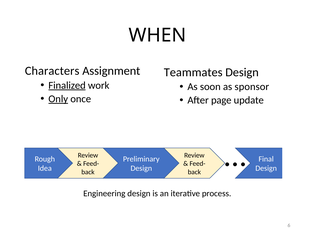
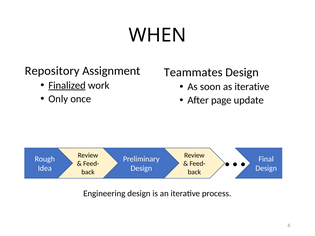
Characters: Characters -> Repository
as sponsor: sponsor -> iterative
Only underline: present -> none
